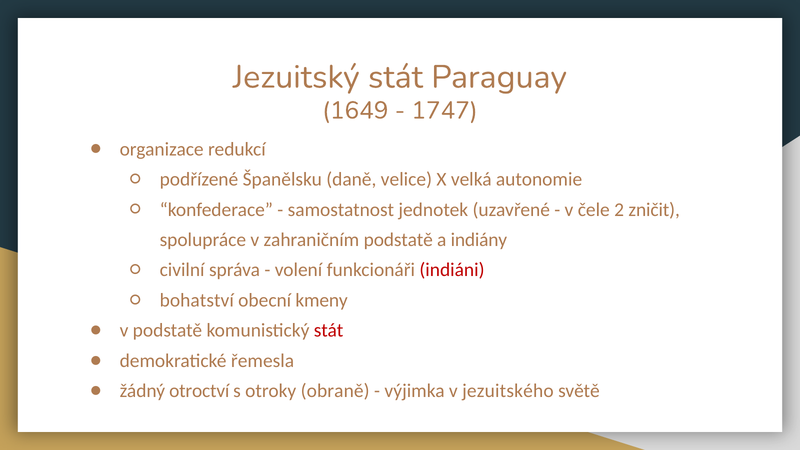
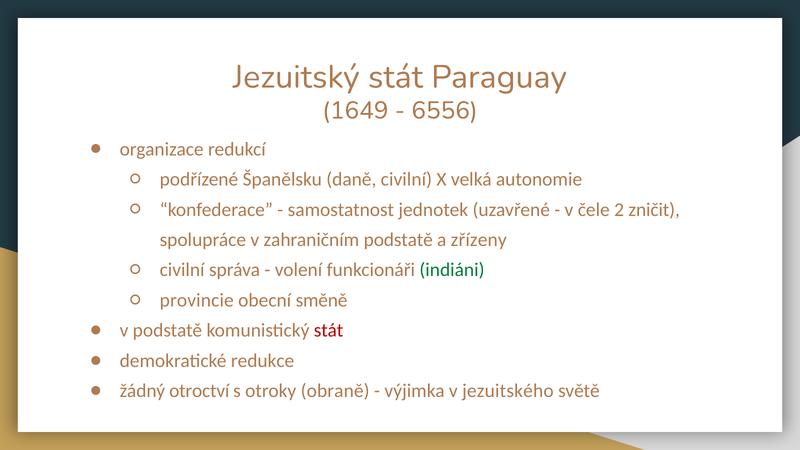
1747: 1747 -> 6556
daně velice: velice -> civilní
indiány: indiány -> zřízeny
indiáni colour: red -> green
bohatství: bohatství -> provincie
kmeny: kmeny -> směně
řemesla: řemesla -> redukce
